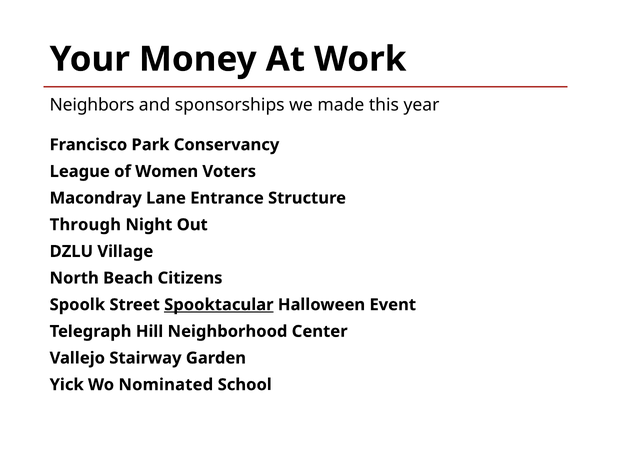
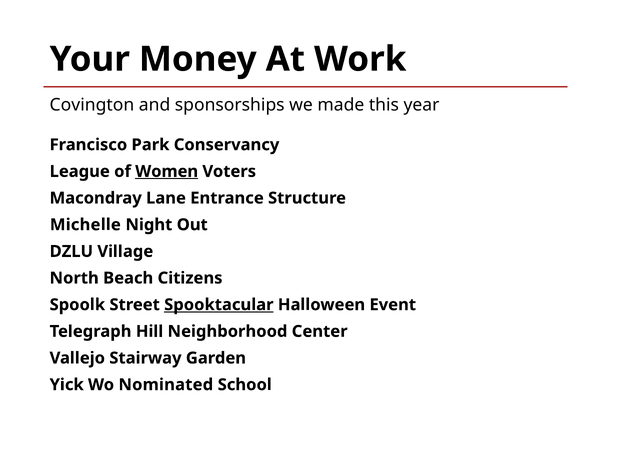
Neighbors: Neighbors -> Covington
Women underline: none -> present
Through: Through -> Michelle
